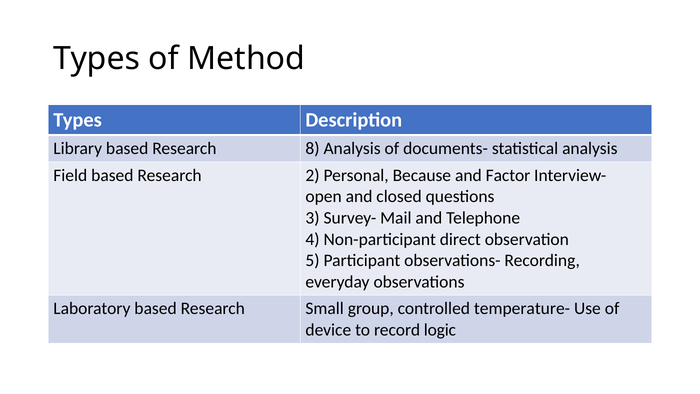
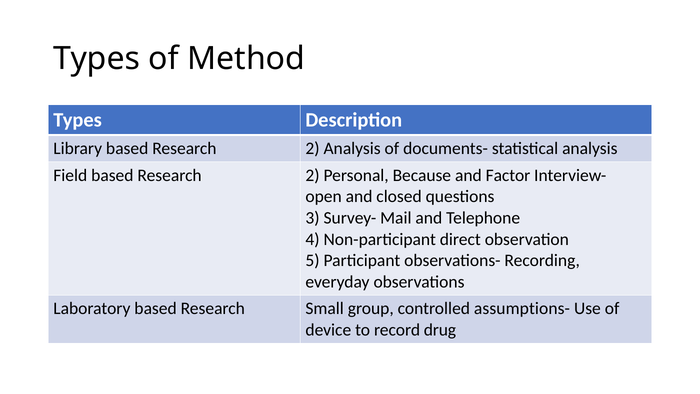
Library based Research 8: 8 -> 2
temperature-: temperature- -> assumptions-
logic: logic -> drug
